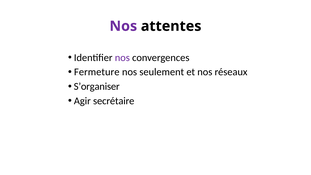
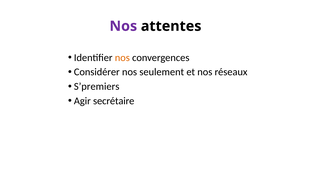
nos at (122, 58) colour: purple -> orange
Fermeture: Fermeture -> Considérer
S’organiser: S’organiser -> S’premiers
